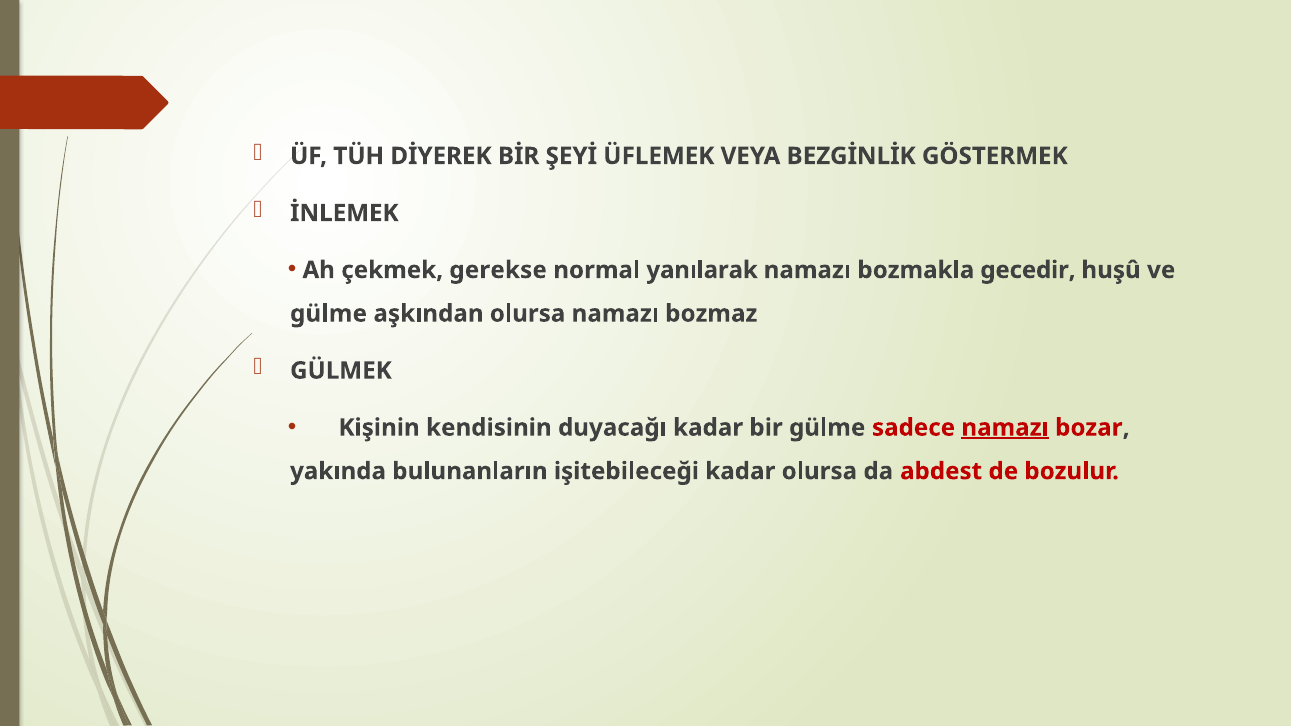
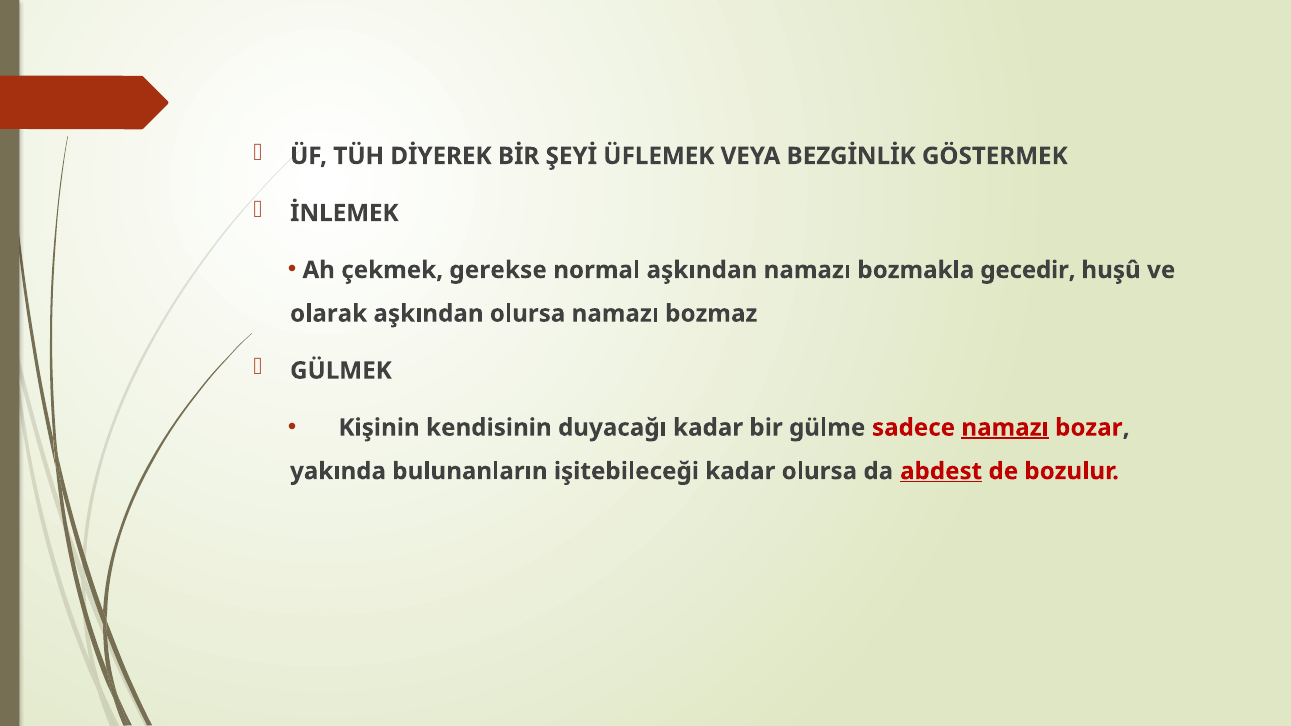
normal yanılarak: yanılarak -> aşkından
gülme at (329, 314): gülme -> olarak
abdest underline: none -> present
